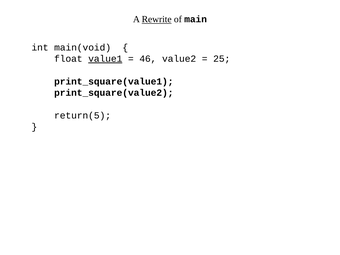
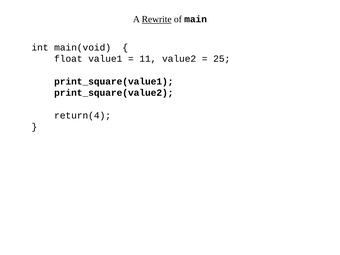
value1 underline: present -> none
46: 46 -> 11
return(5: return(5 -> return(4
